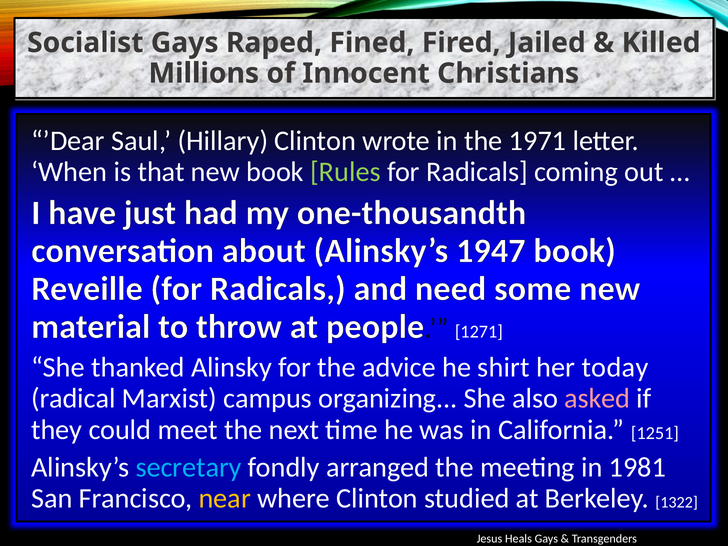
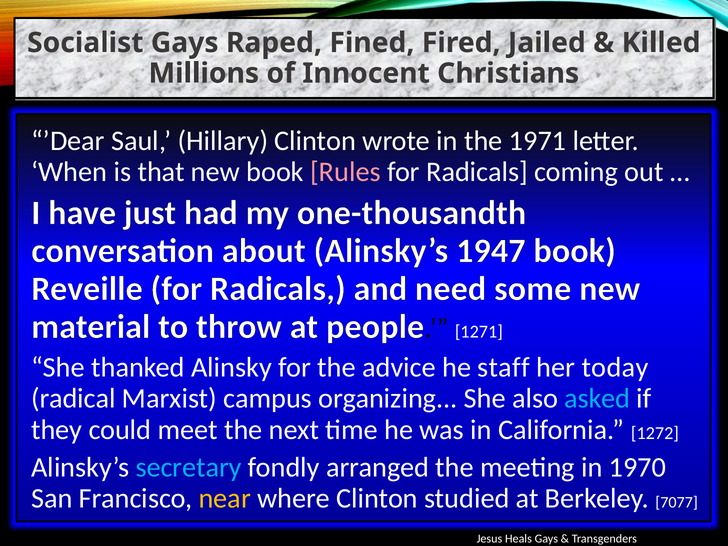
Rules colour: light green -> pink
shirt: shirt -> staff
asked colour: pink -> light blue
1251: 1251 -> 1272
1981: 1981 -> 1970
1322: 1322 -> 7077
